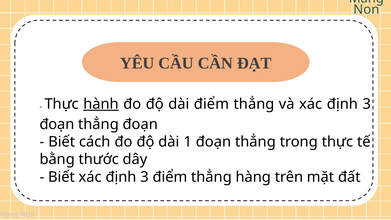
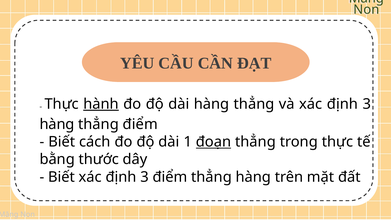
dài điểm: điểm -> hàng
đoạn at (57, 124): đoạn -> hàng
thẳng đoạn: đoạn -> điểm
đoạn at (214, 142) underline: none -> present
